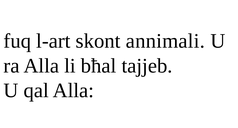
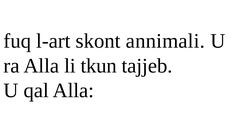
bħal: bħal -> tkun
